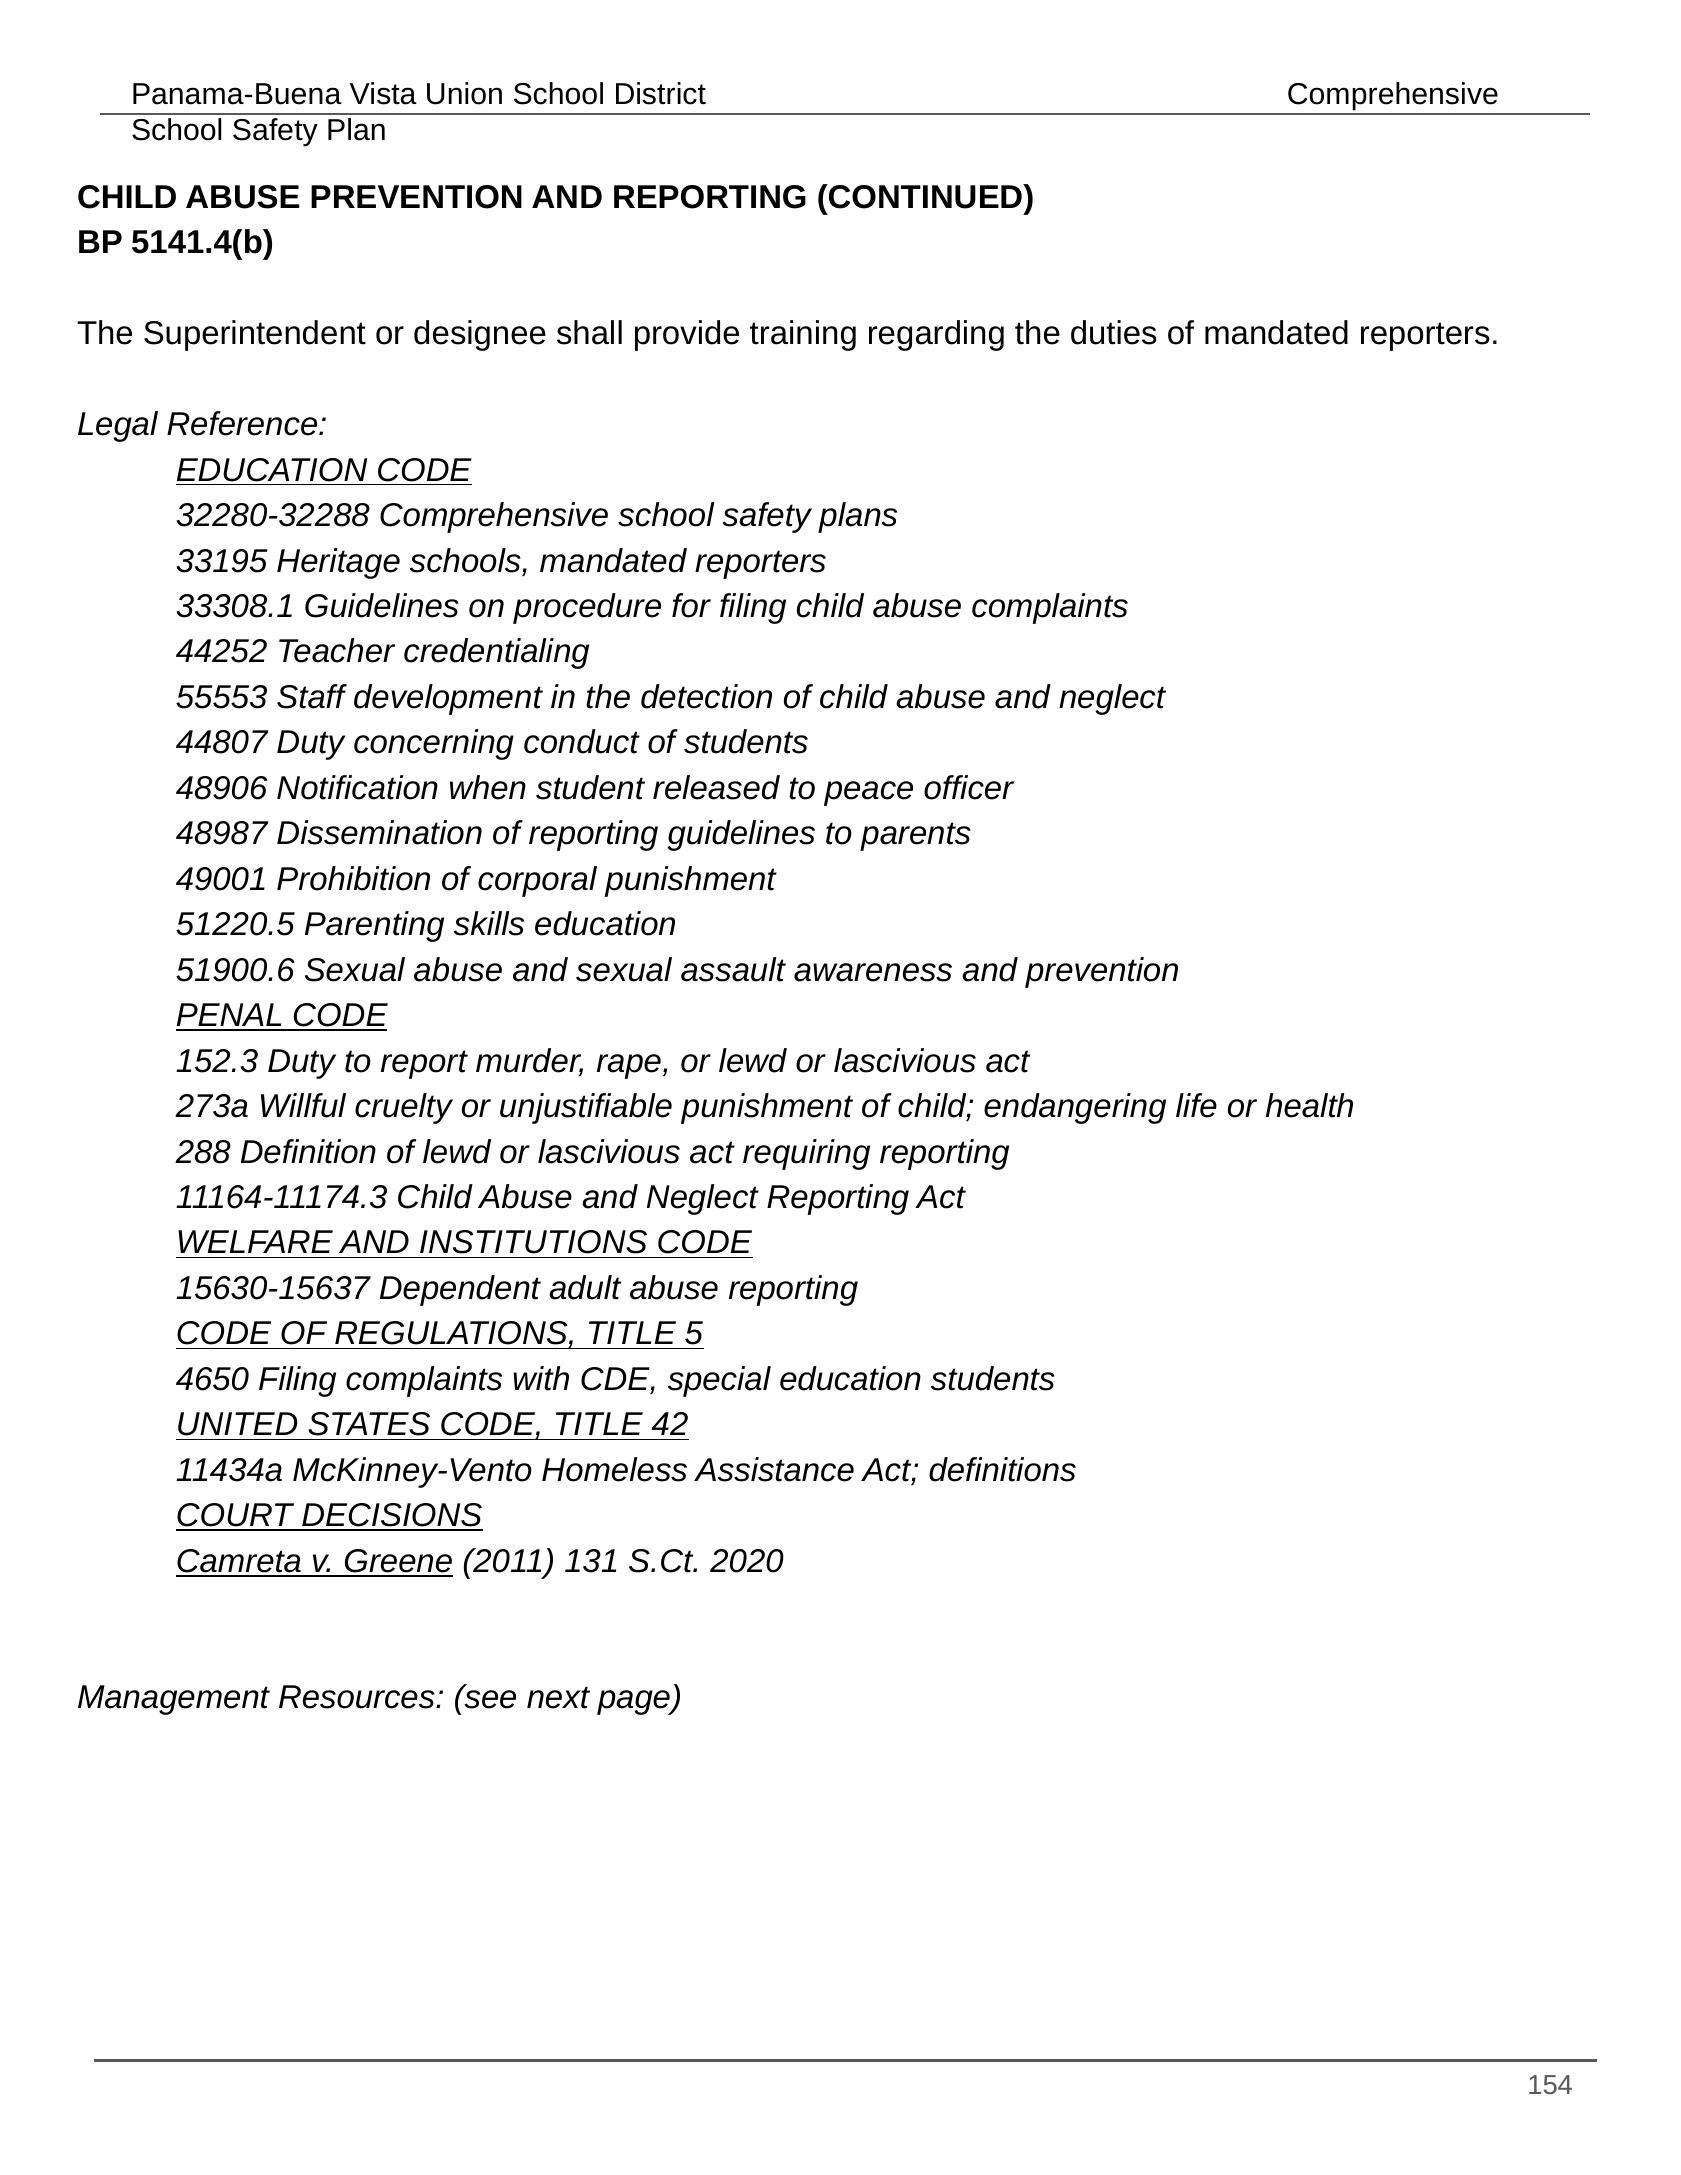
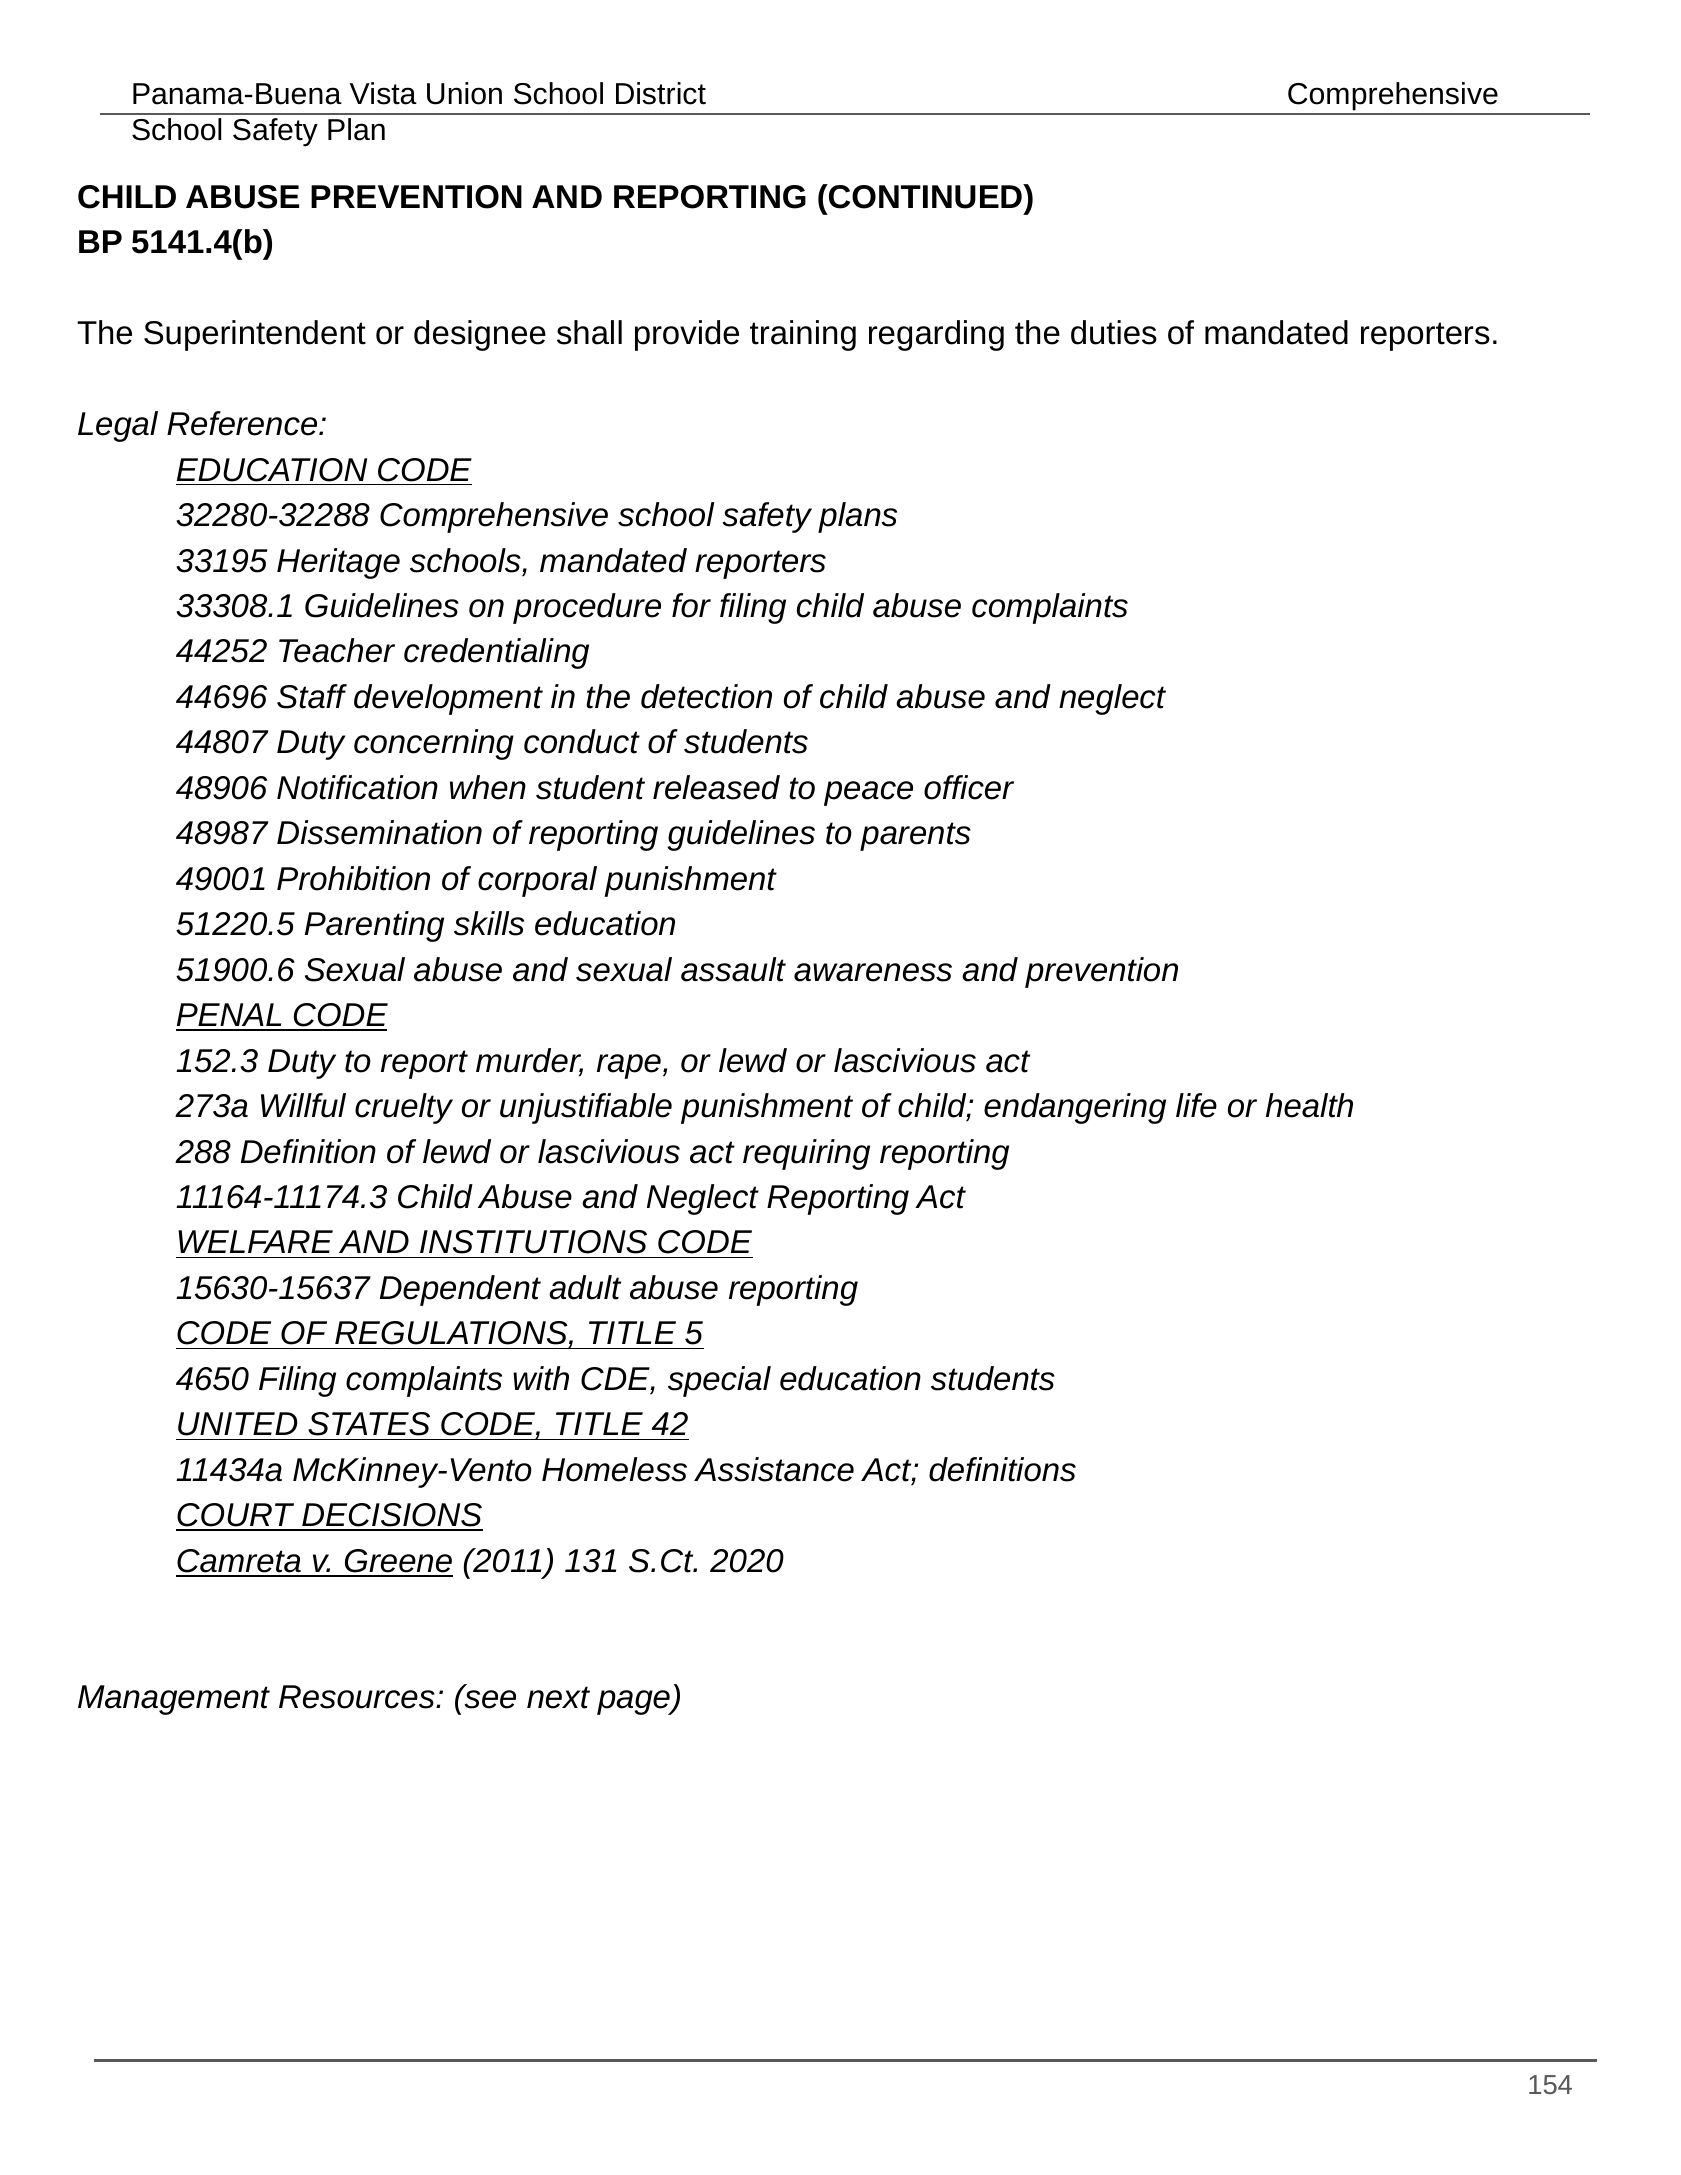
55553: 55553 -> 44696
